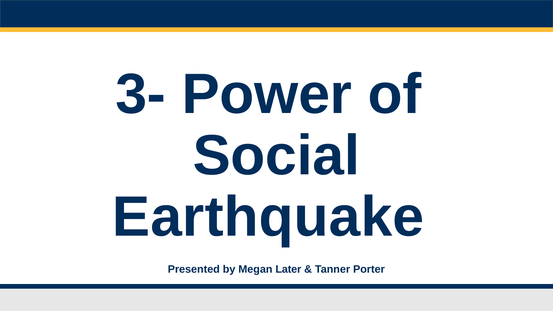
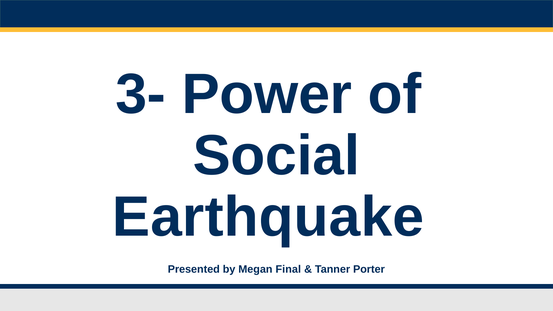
Later: Later -> Final
